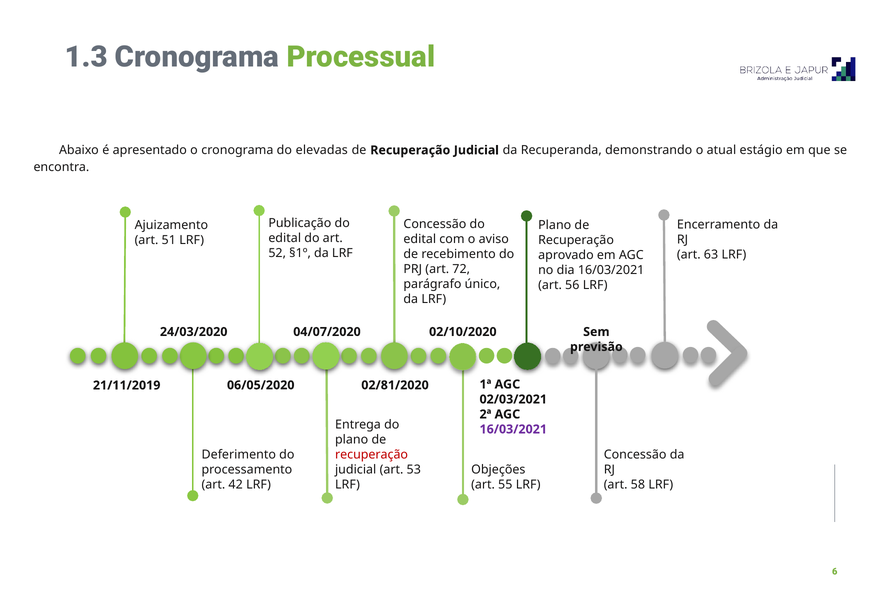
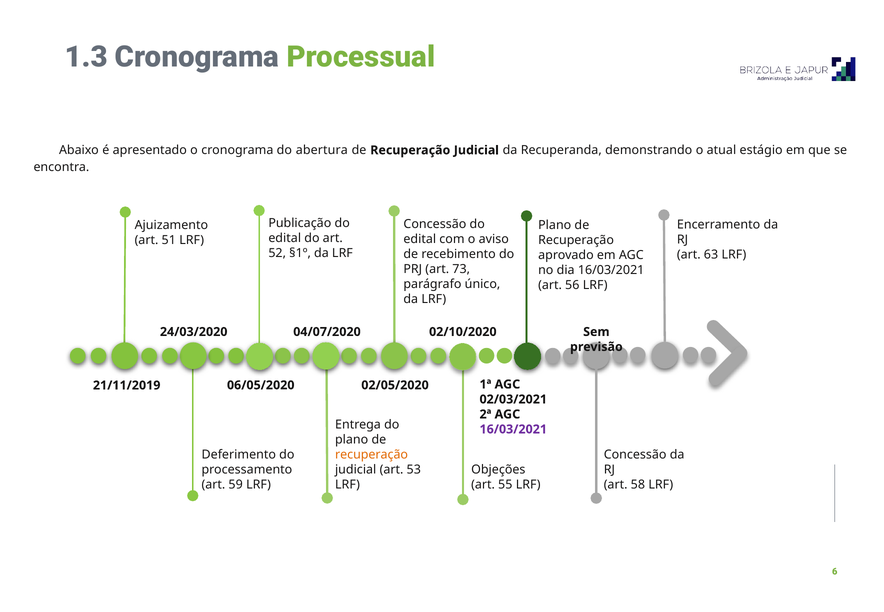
elevadas: elevadas -> abertura
72: 72 -> 73
02/81/2020: 02/81/2020 -> 02/05/2020
recuperação at (372, 455) colour: red -> orange
42: 42 -> 59
